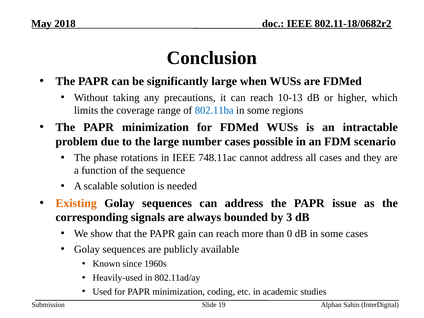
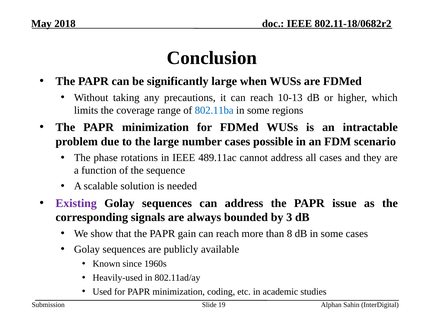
748.11ac: 748.11ac -> 489.11ac
Existing colour: orange -> purple
0: 0 -> 8
